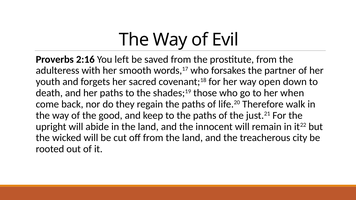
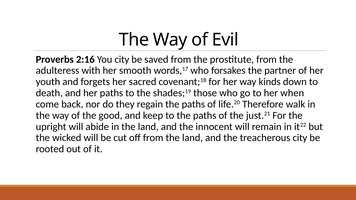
You left: left -> city
open: open -> kinds
